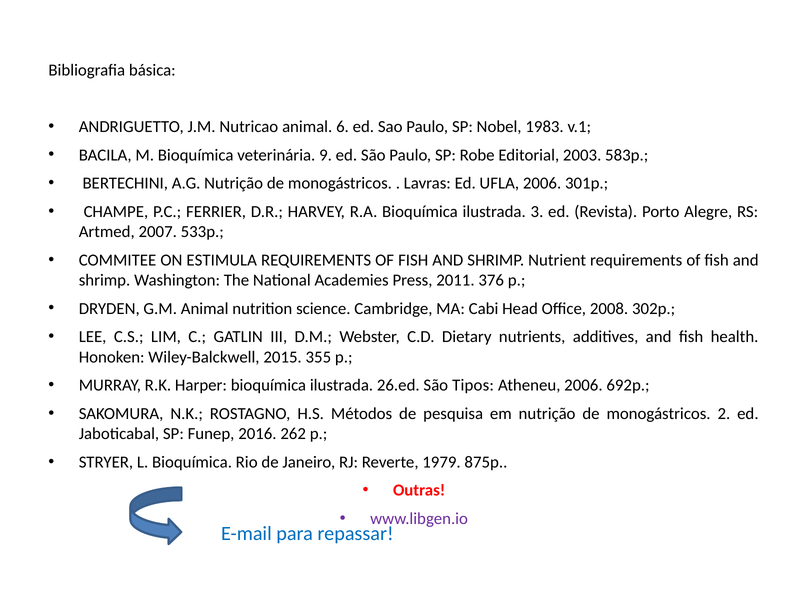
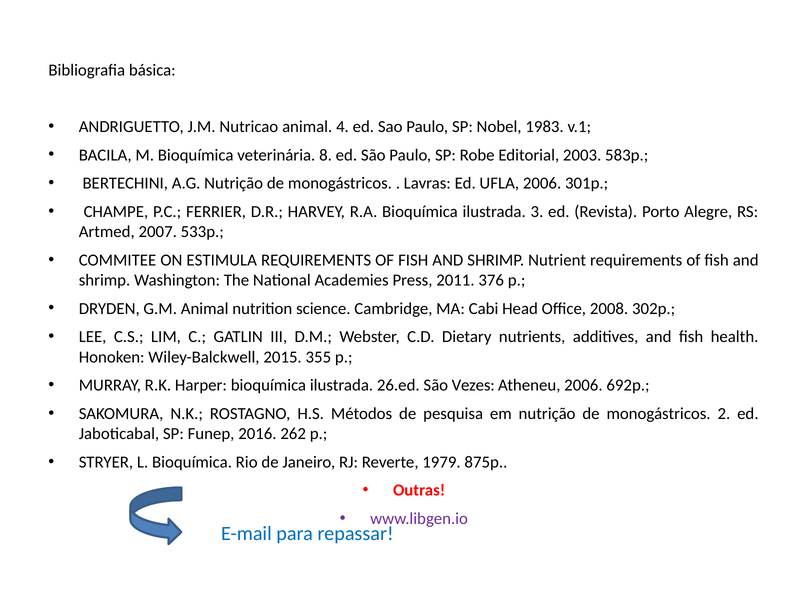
6: 6 -> 4
9: 9 -> 8
Tipos: Tipos -> Vezes
